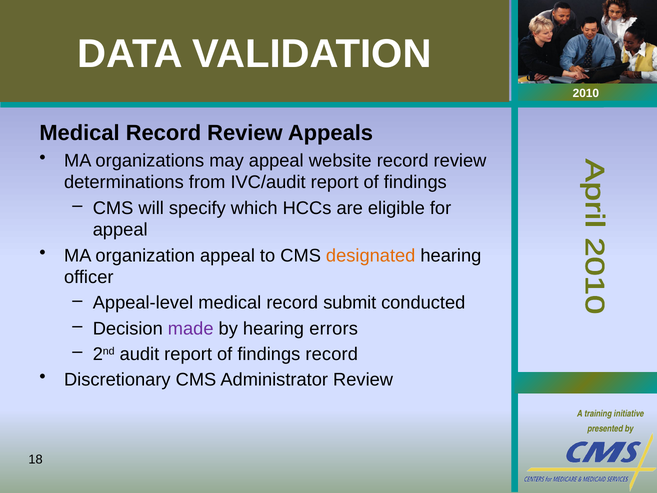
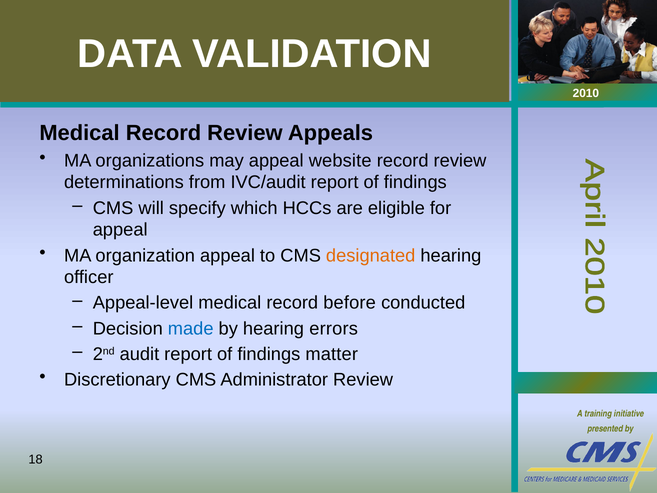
submit: submit -> before
made colour: purple -> blue
findings record: record -> matter
